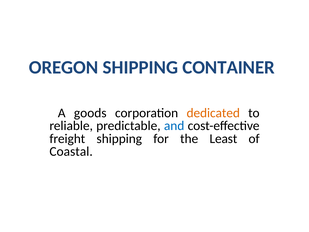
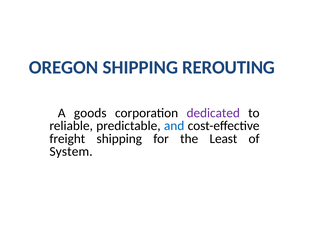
CONTAINER: CONTAINER -> REROUTING
dedicated colour: orange -> purple
Coastal: Coastal -> System
